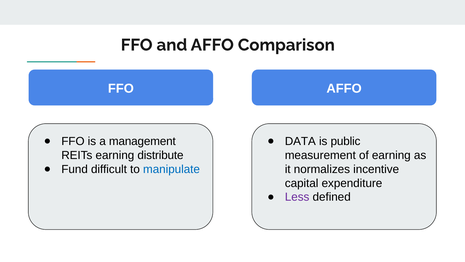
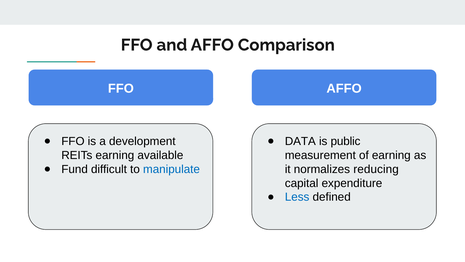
management: management -> development
distribute: distribute -> available
incentive: incentive -> reducing
Less colour: purple -> blue
